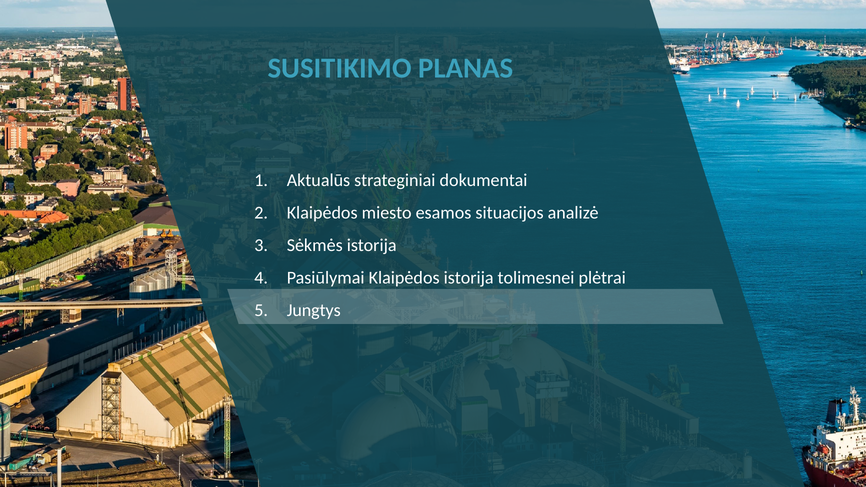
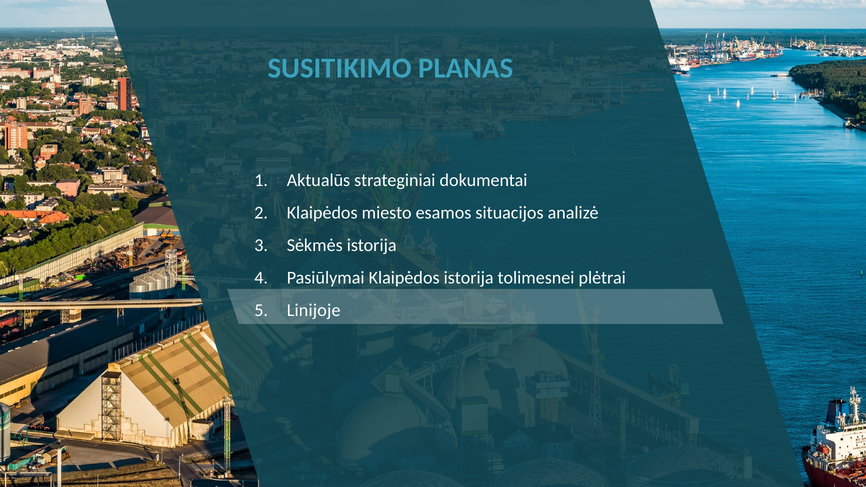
Jungtys: Jungtys -> Linijoje
